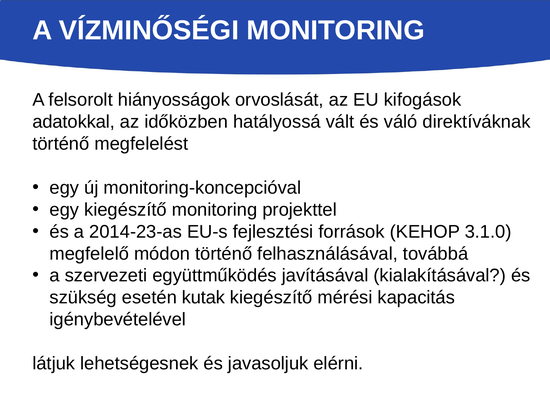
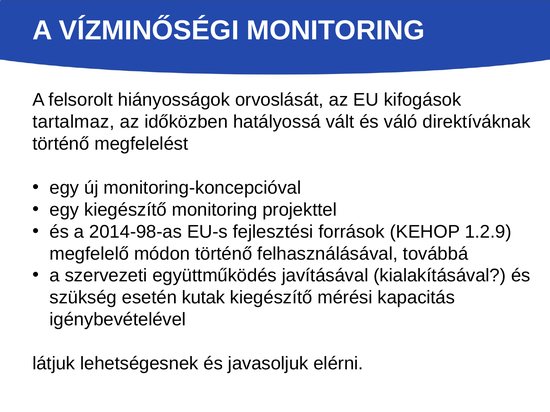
adatokkal: adatokkal -> tartalmaz
2014-23-as: 2014-23-as -> 2014-98-as
3.1.0: 3.1.0 -> 1.2.9
